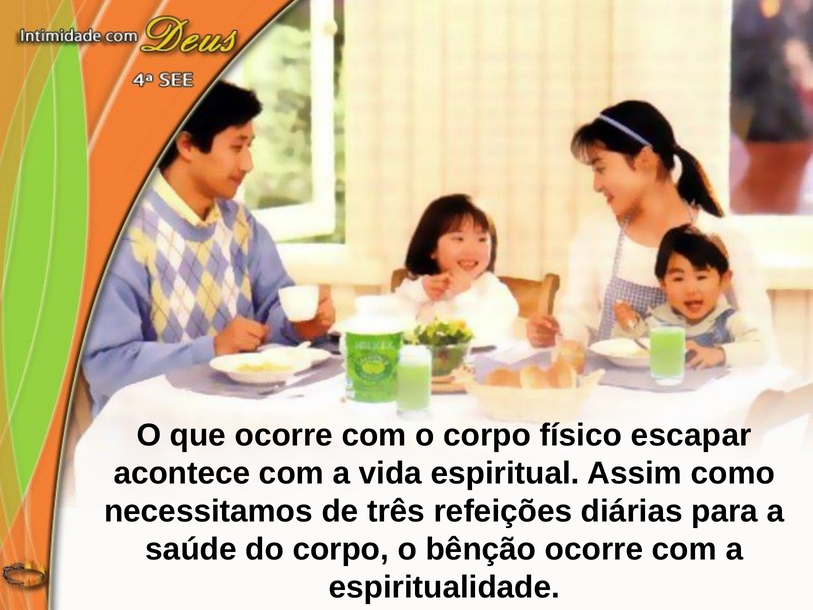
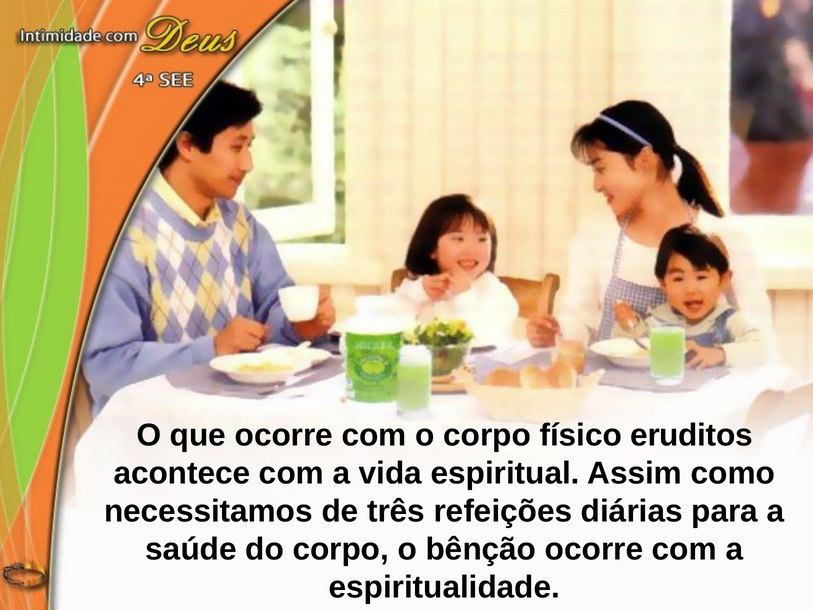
escapar: escapar -> eruditos
